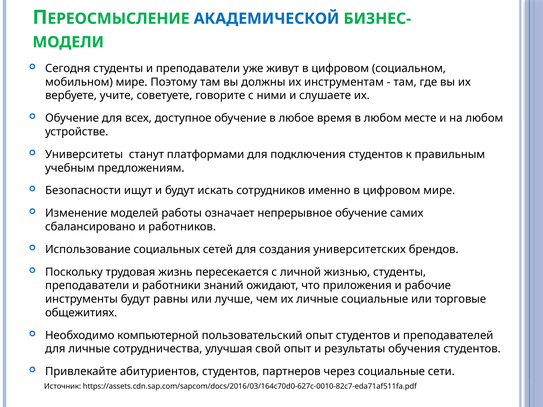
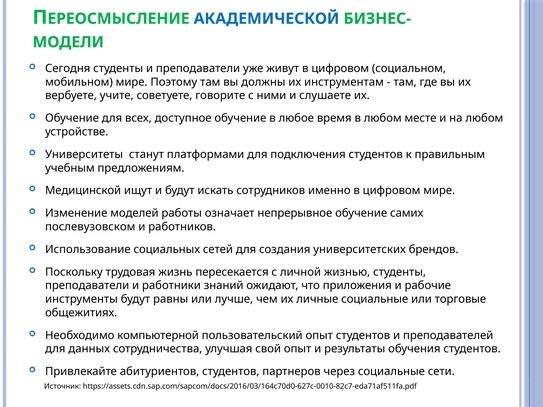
Безопасности: Безопасности -> Медицинской
сбалансировано: сбалансировано -> послевузовском
для личные: личные -> данных
